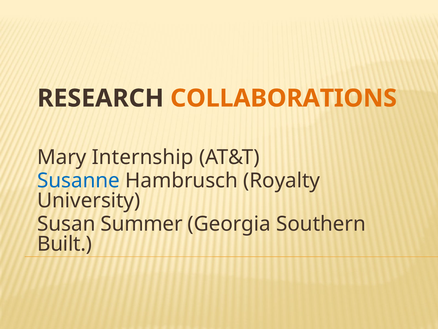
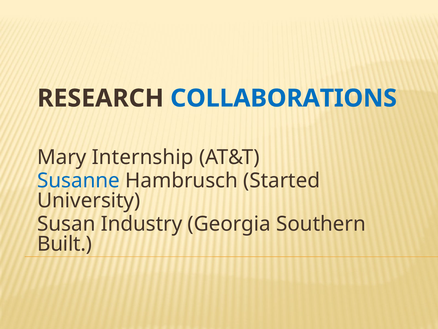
COLLABORATIONS colour: orange -> blue
Royalty: Royalty -> Started
Summer: Summer -> Industry
